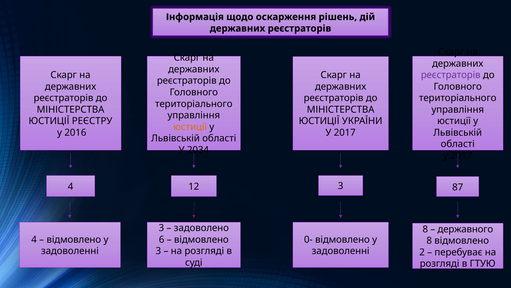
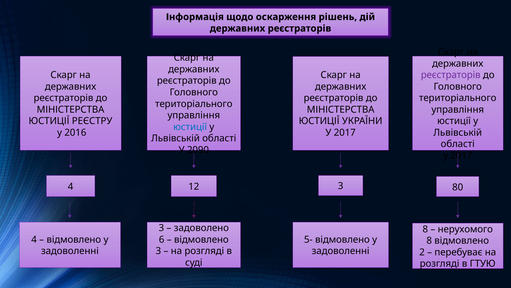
юстиції at (190, 127) colour: orange -> blue
2034: 2034 -> 2090
87: 87 -> 80
державного: державного -> нерухомого
0-: 0- -> 5-
